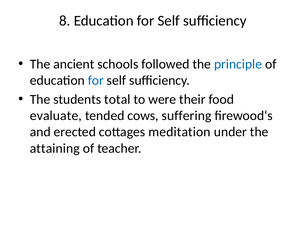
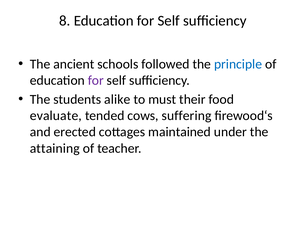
for at (96, 81) colour: blue -> purple
total: total -> alike
were: were -> must
meditation: meditation -> maintained
